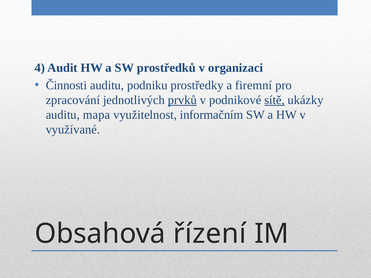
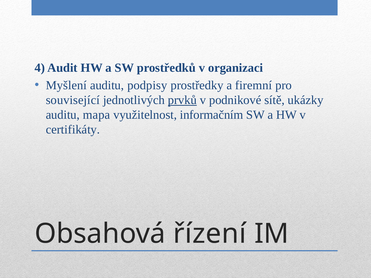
Činnosti: Činnosti -> Myšlení
podniku: podniku -> podpisy
zpracování: zpracování -> související
sítě underline: present -> none
využívané: využívané -> certifikáty
